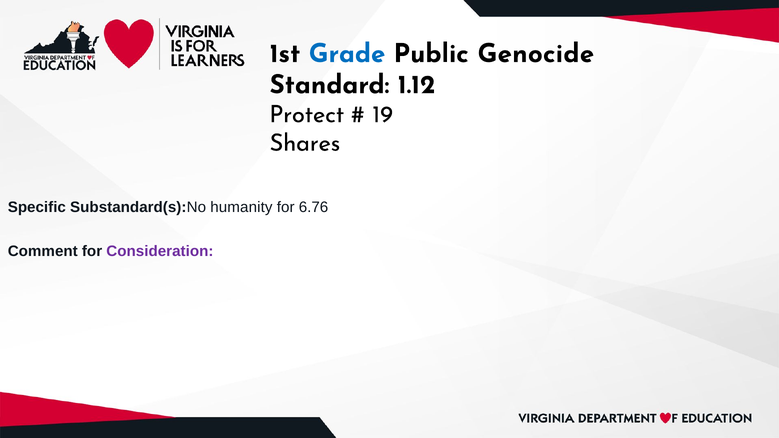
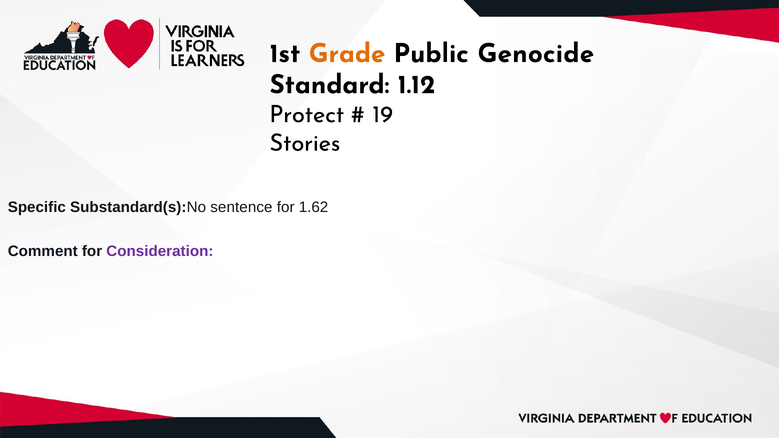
Grade colour: blue -> orange
Shares: Shares -> Stories
humanity: humanity -> sentence
6.76: 6.76 -> 1.62
